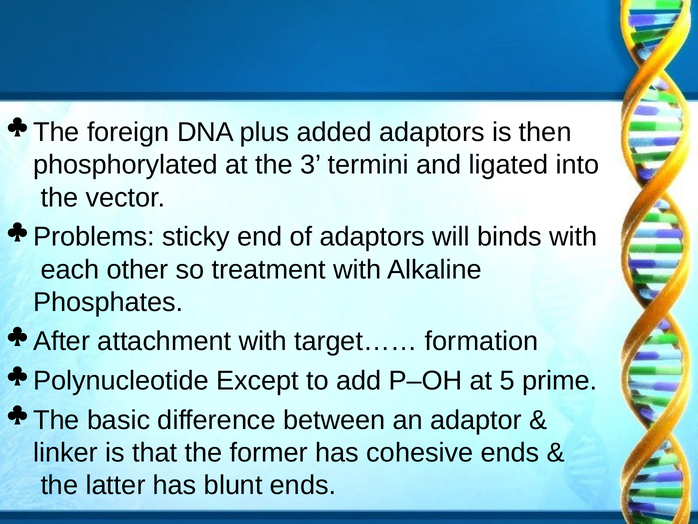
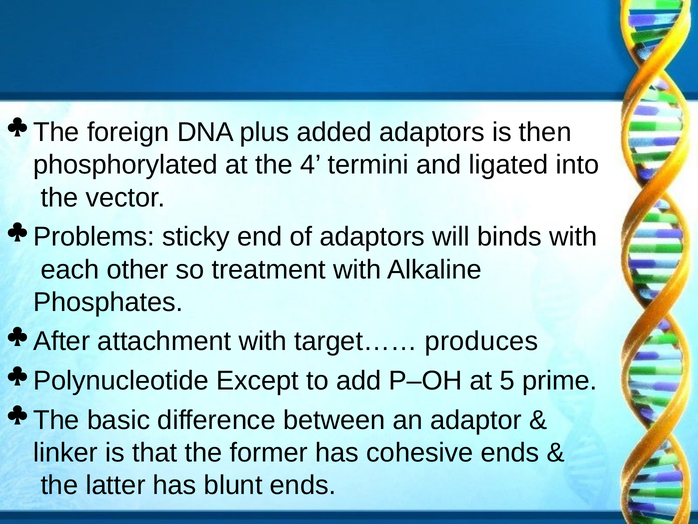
3: 3 -> 4
formation: formation -> produces
